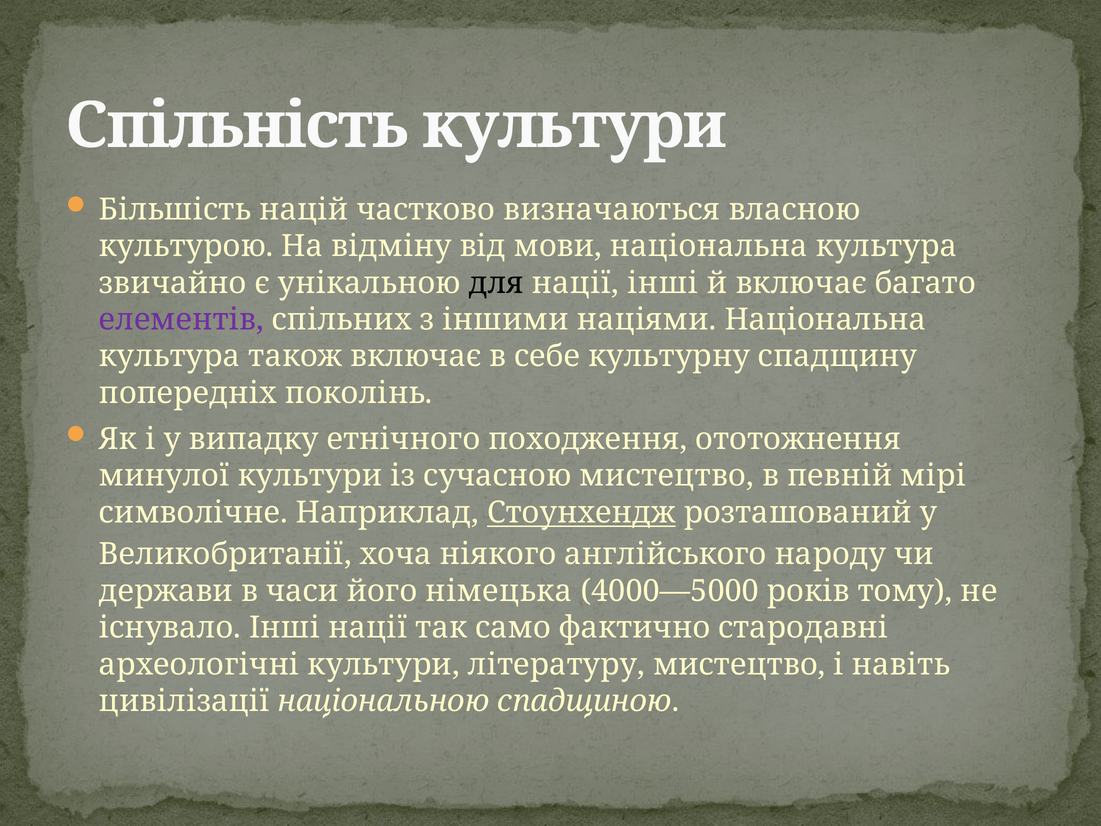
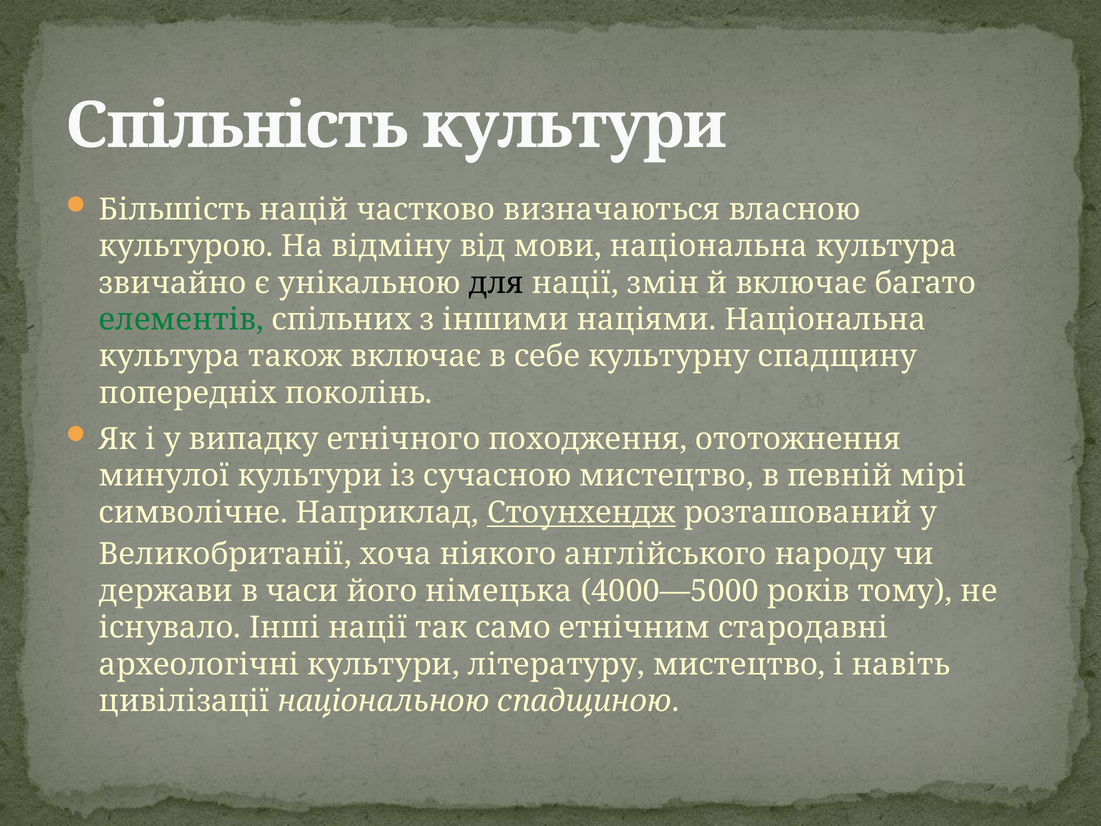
нації інші: інші -> змін
елементів colour: purple -> green
фактично: фактично -> етнічним
